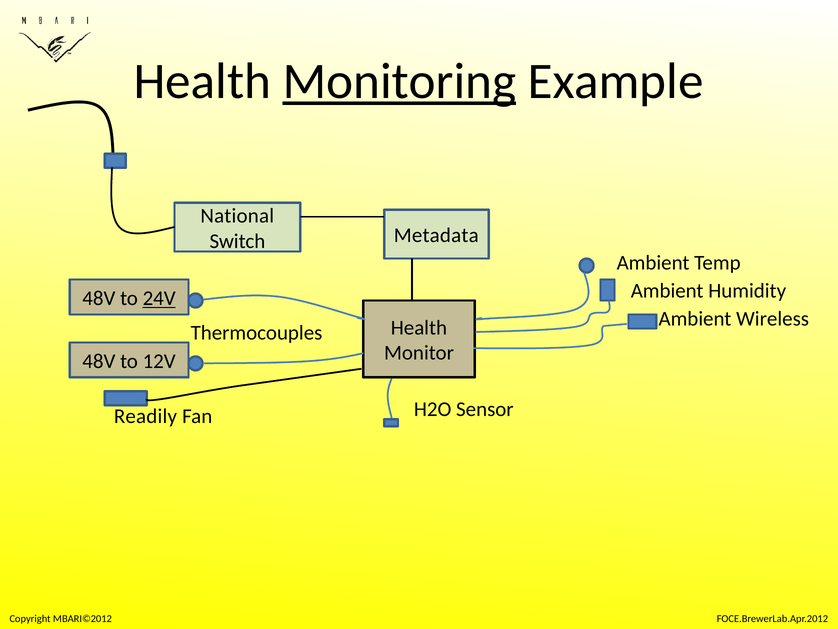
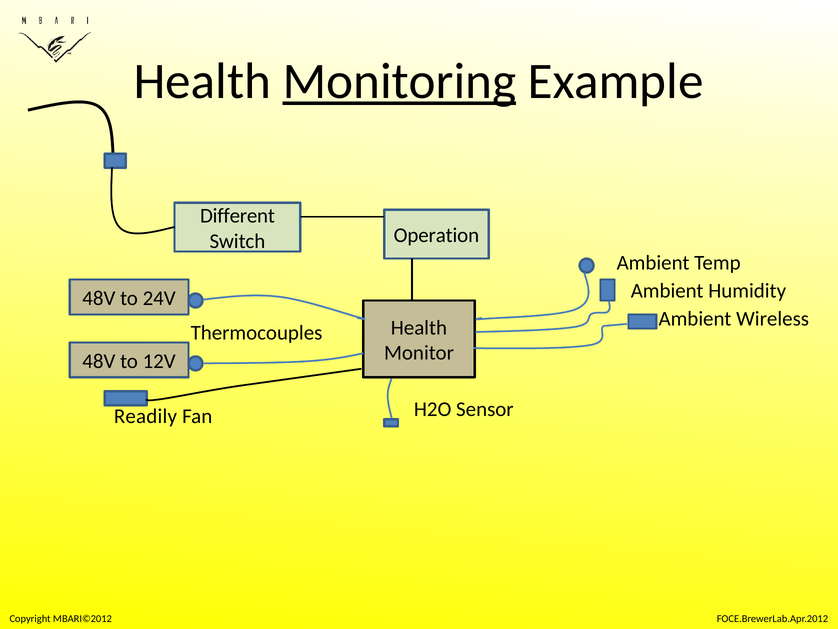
National: National -> Different
Metadata: Metadata -> Operation
24V underline: present -> none
